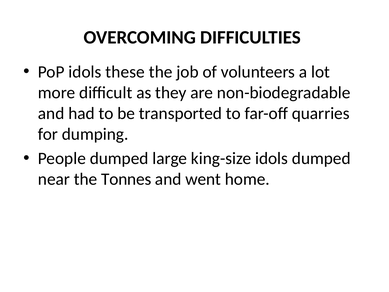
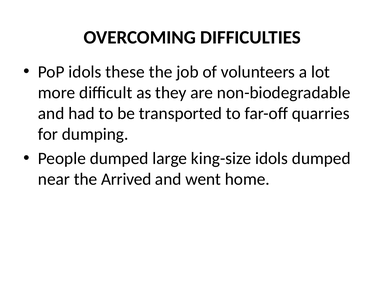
Tonnes: Tonnes -> Arrived
